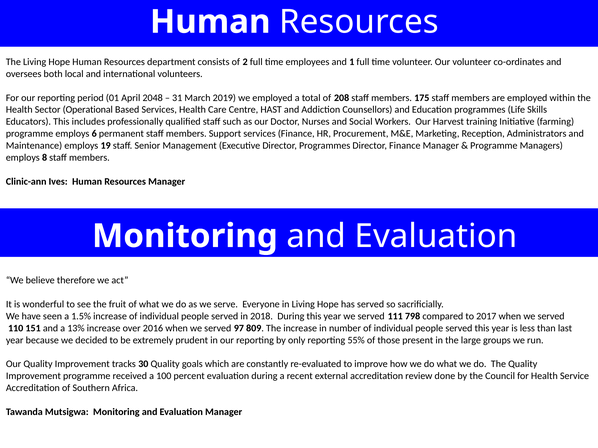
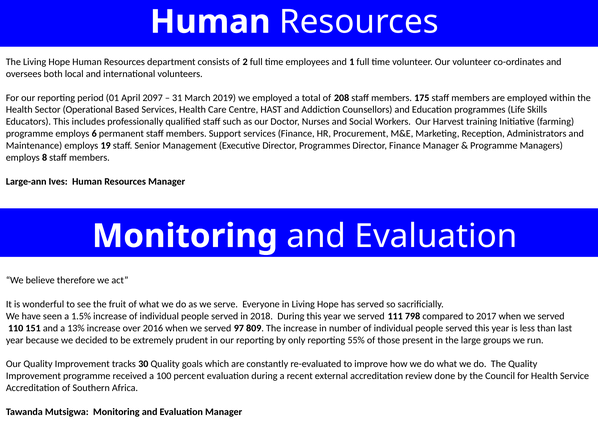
2048: 2048 -> 2097
Clinic-ann: Clinic-ann -> Large-ann
